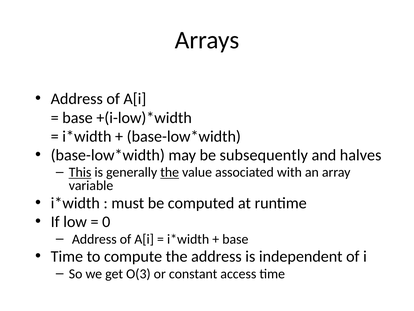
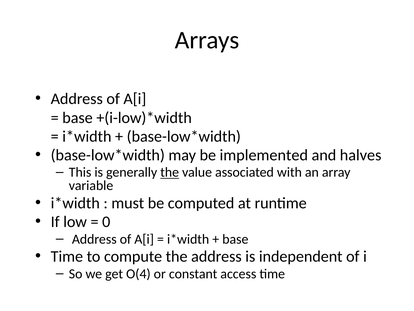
subsequently: subsequently -> implemented
This underline: present -> none
O(3: O(3 -> O(4
